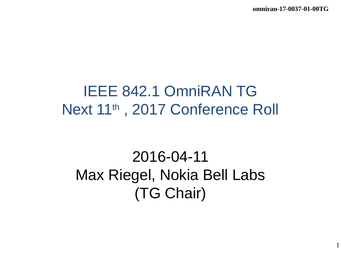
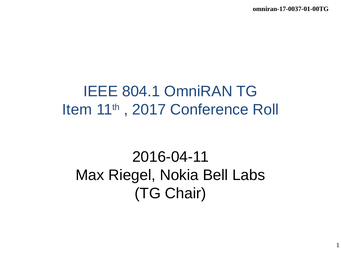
842.1: 842.1 -> 804.1
Next: Next -> Item
